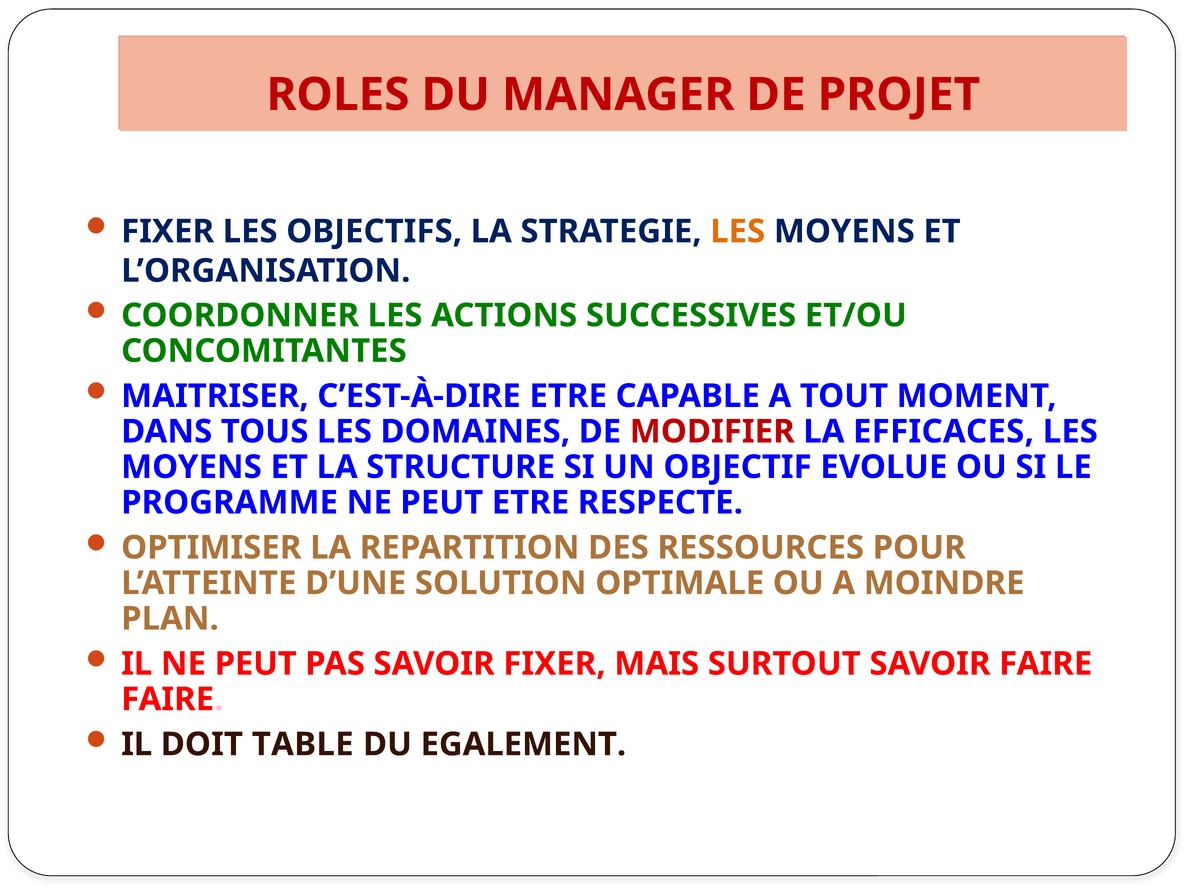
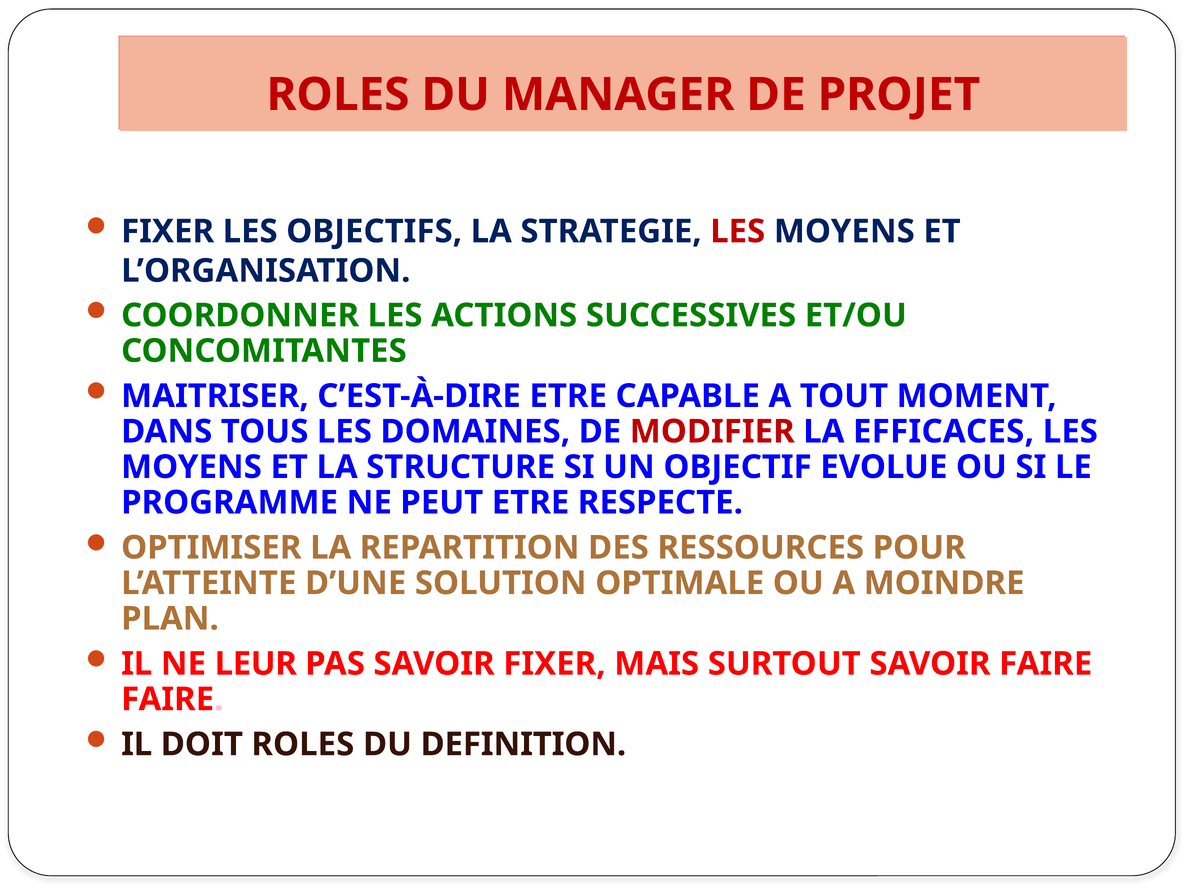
LES at (738, 231) colour: orange -> red
IL NE PEUT: PEUT -> LEUR
DOIT TABLE: TABLE -> ROLES
EGALEMENT: EGALEMENT -> DEFINITION
